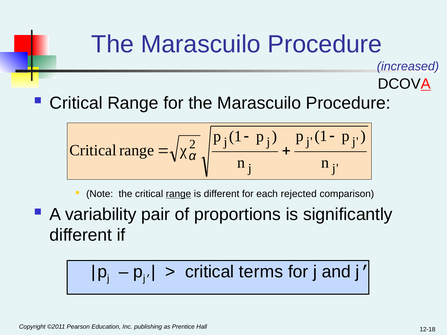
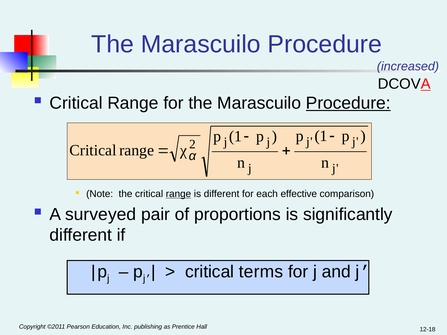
Procedure at (348, 103) underline: none -> present
rejected: rejected -> effective
variability: variability -> surveyed
